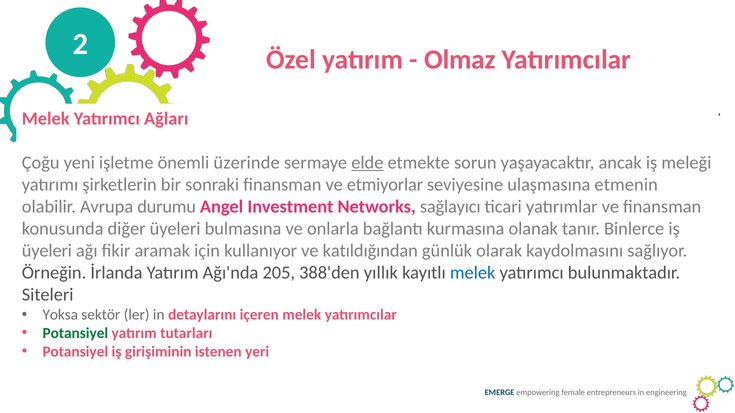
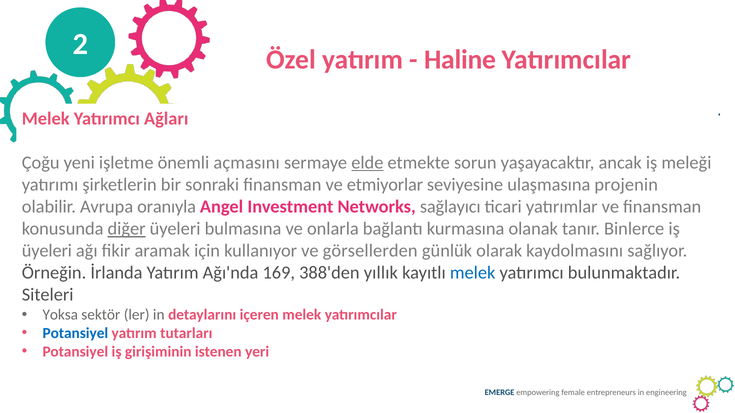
Olmaz: Olmaz -> Haline
üzerinde: üzerinde -> açmasını
etmenin: etmenin -> projenin
durumu: durumu -> oranıyla
diğer underline: none -> present
katıldığından: katıldığından -> görsellerden
205: 205 -> 169
Potansiyel at (75, 334) colour: green -> blue
